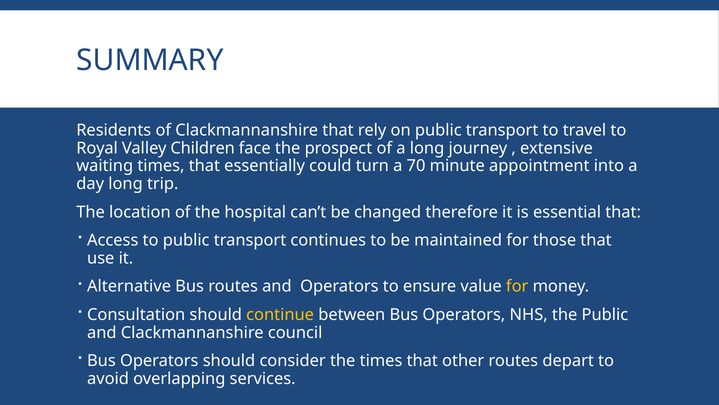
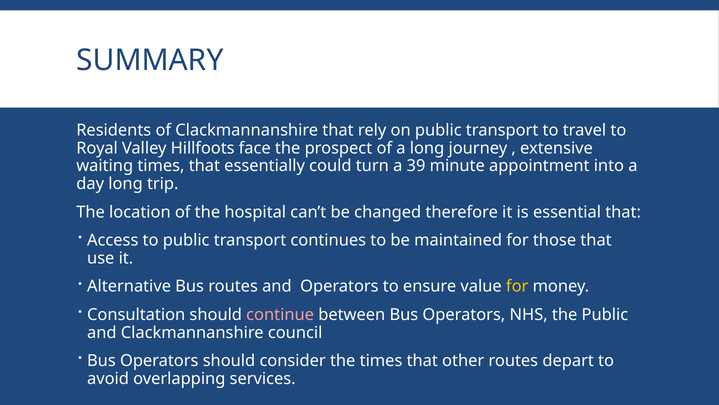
Children: Children -> Hillfoots
70: 70 -> 39
continue colour: yellow -> pink
